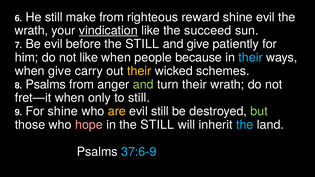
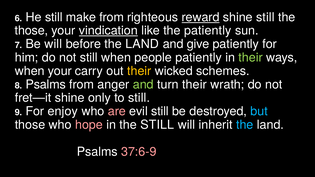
reward underline: none -> present
shine evil: evil -> still
wrath at (31, 31): wrath -> those
the succeed: succeed -> patiently
Be evil: evil -> will
before the STILL: STILL -> LAND
not like: like -> still
people because: because -> patiently
their at (251, 58) colour: light blue -> light green
when give: give -> your
fret—it when: when -> shine
For shine: shine -> enjoy
are colour: yellow -> pink
but colour: light green -> light blue
37:6-9 colour: light blue -> pink
